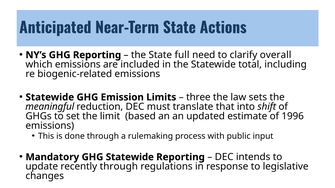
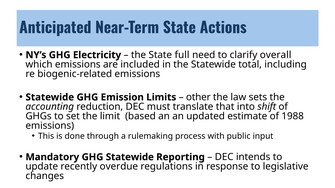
GHG Reporting: Reporting -> Electricity
three: three -> other
meaningful: meaningful -> accounting
1996: 1996 -> 1988
recently through: through -> overdue
